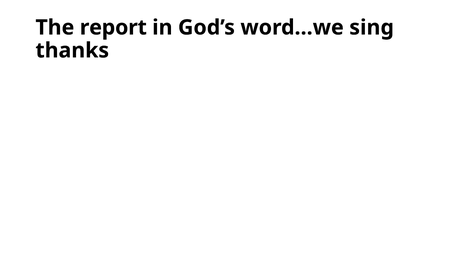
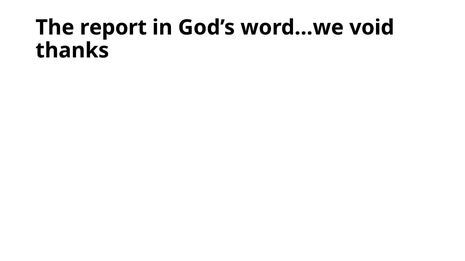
sing: sing -> void
